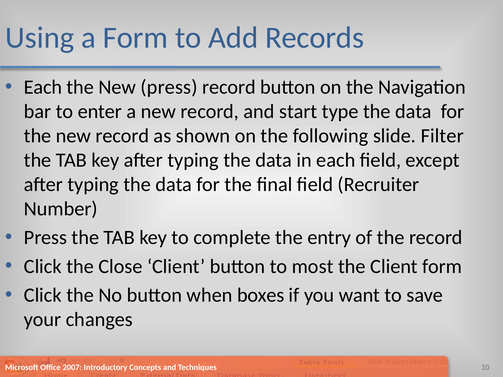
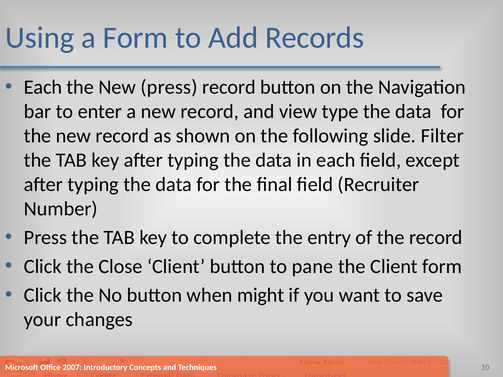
start: start -> view
most: most -> pane
boxes: boxes -> might
